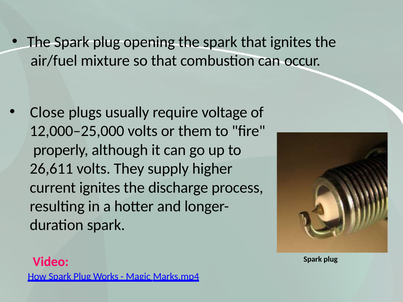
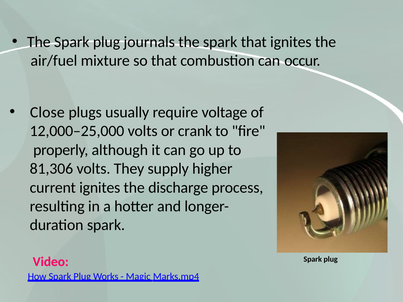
opening: opening -> journals
them: them -> crank
26,611: 26,611 -> 81,306
